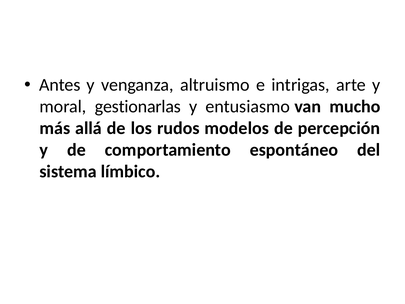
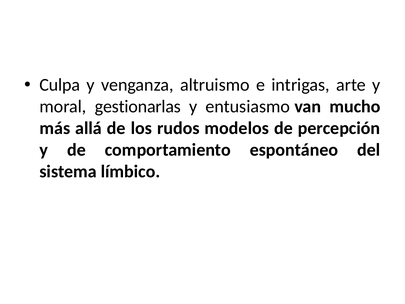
Antes: Antes -> Culpa
